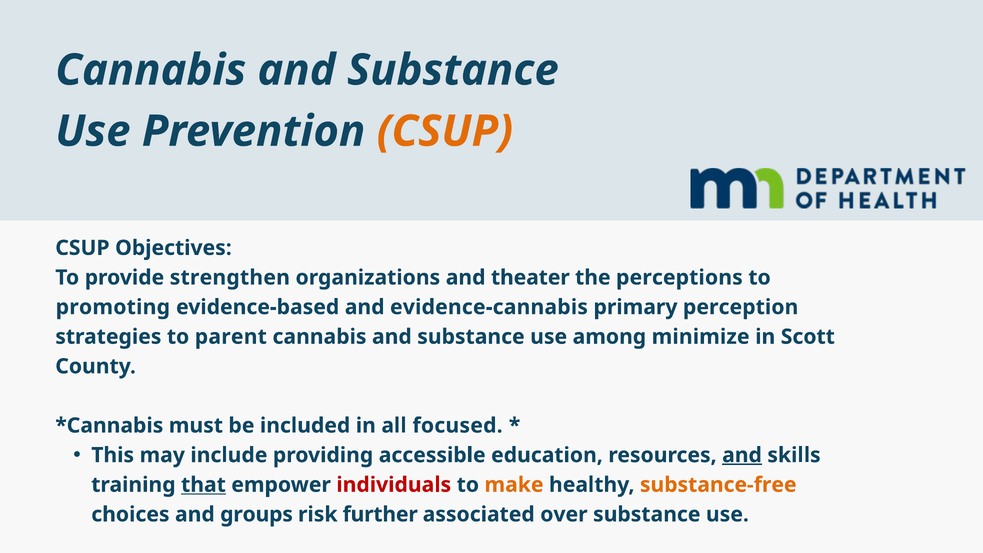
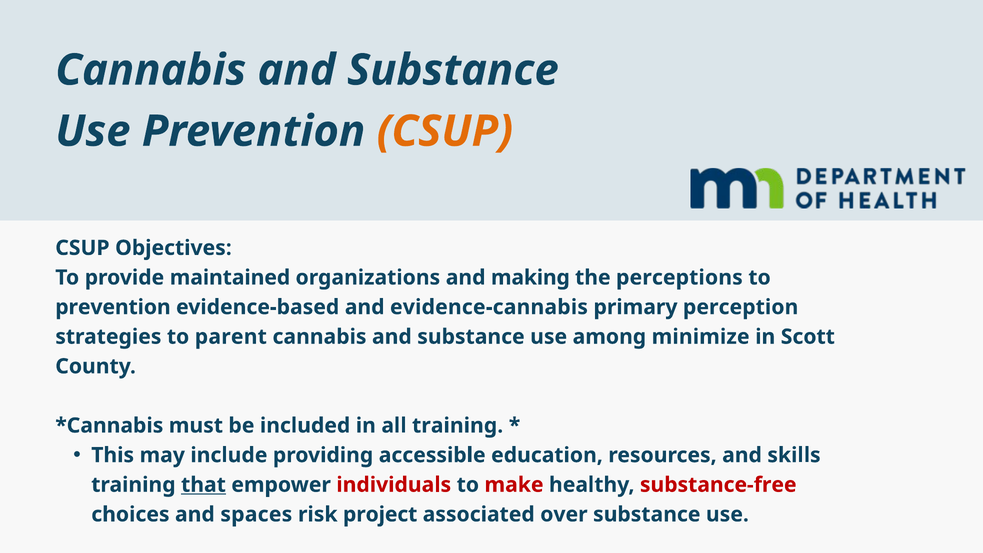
strengthen: strengthen -> maintained
theater: theater -> making
promoting at (113, 307): promoting -> prevention
all focused: focused -> training
and at (742, 455) underline: present -> none
make colour: orange -> red
substance-free colour: orange -> red
groups: groups -> spaces
further: further -> project
